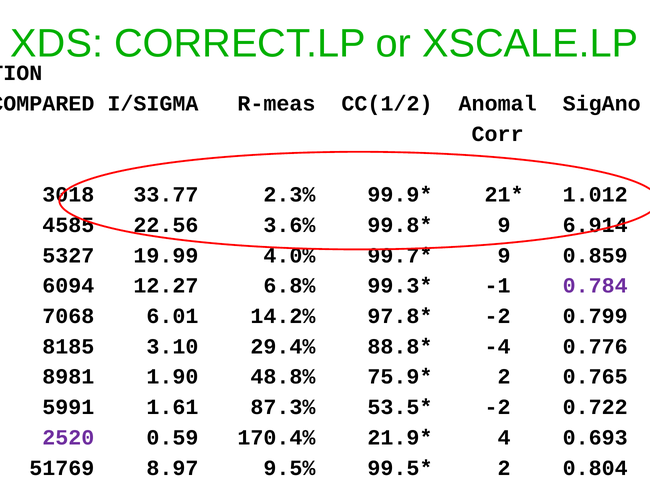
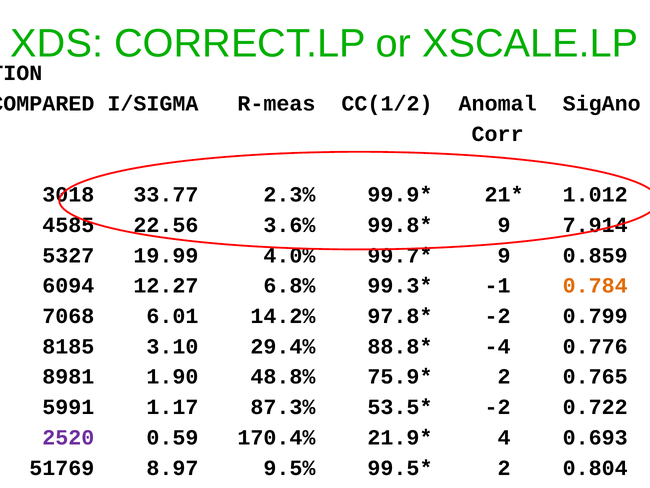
6.914: 6.914 -> 7.914
0.784 colour: purple -> orange
1.61: 1.61 -> 1.17
